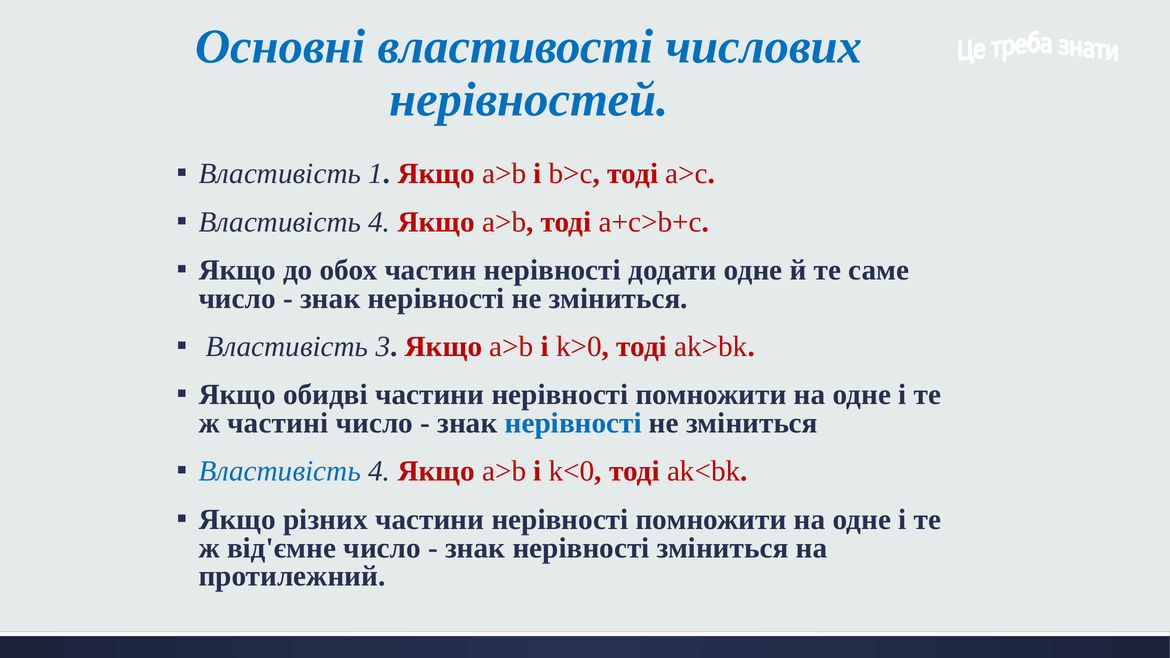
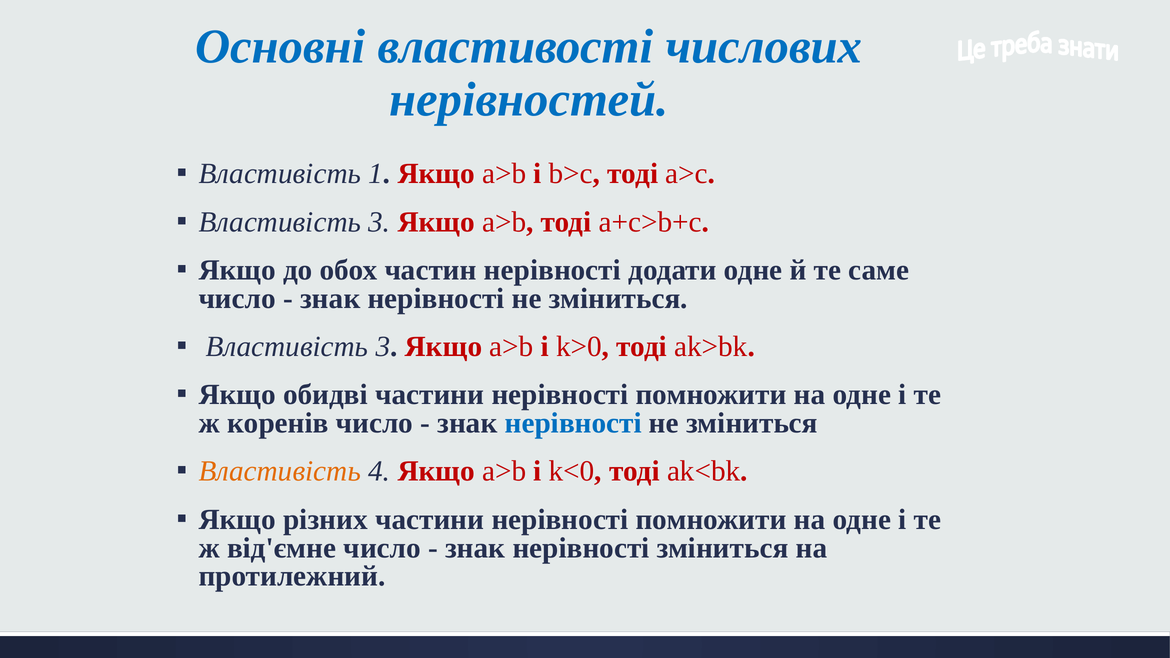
4 at (379, 222): 4 -> 3
частині: частині -> коренів
Властивість at (280, 471) colour: blue -> orange
